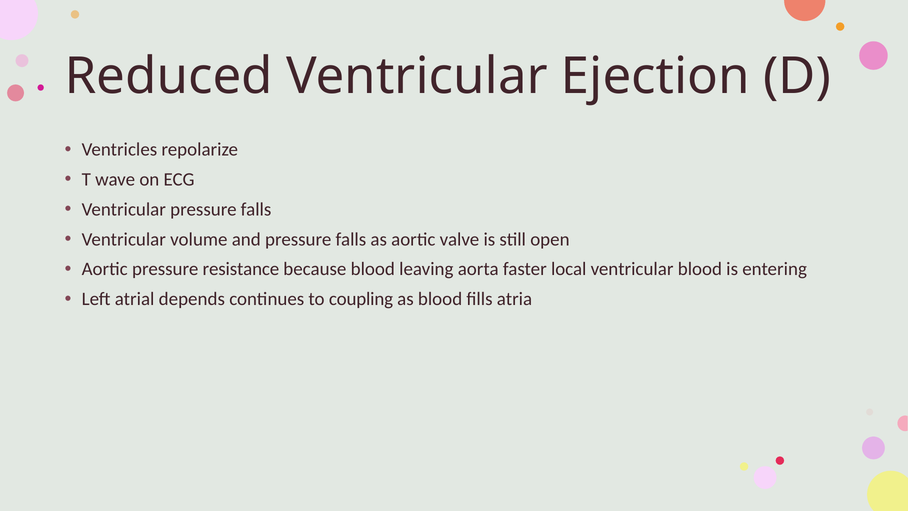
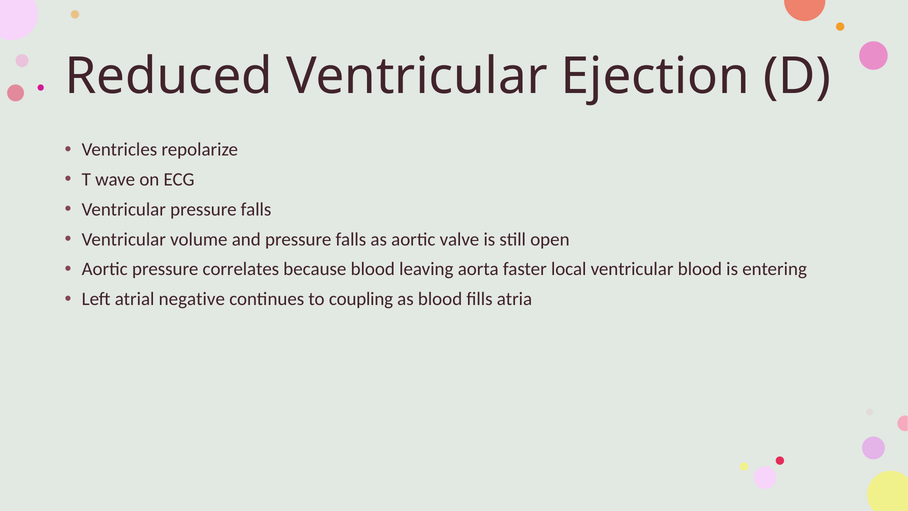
resistance: resistance -> correlates
depends: depends -> negative
